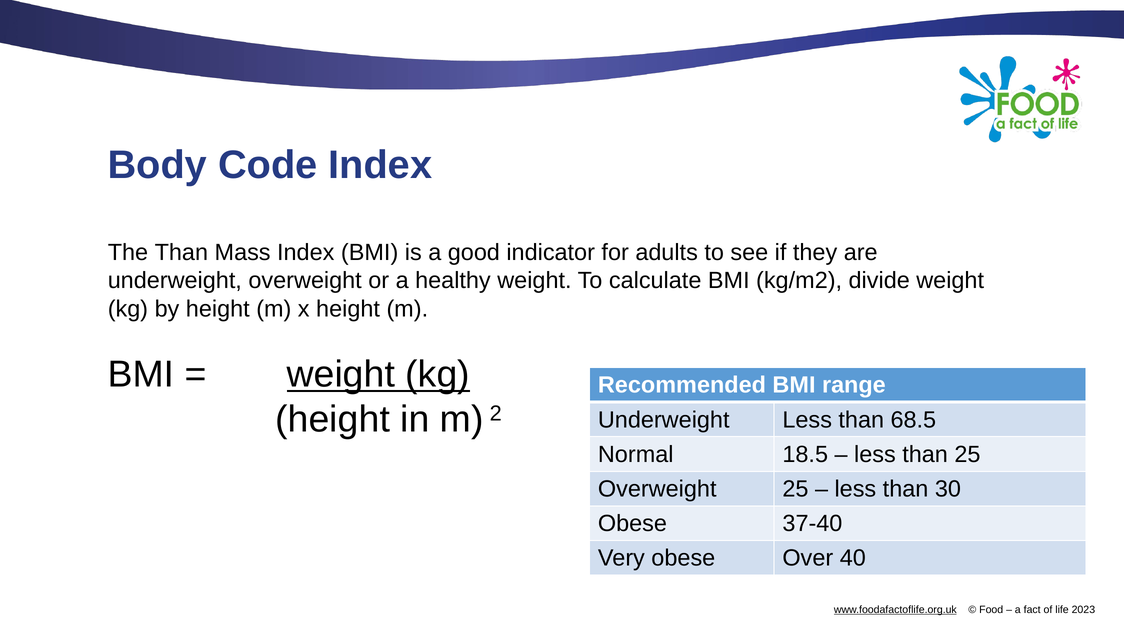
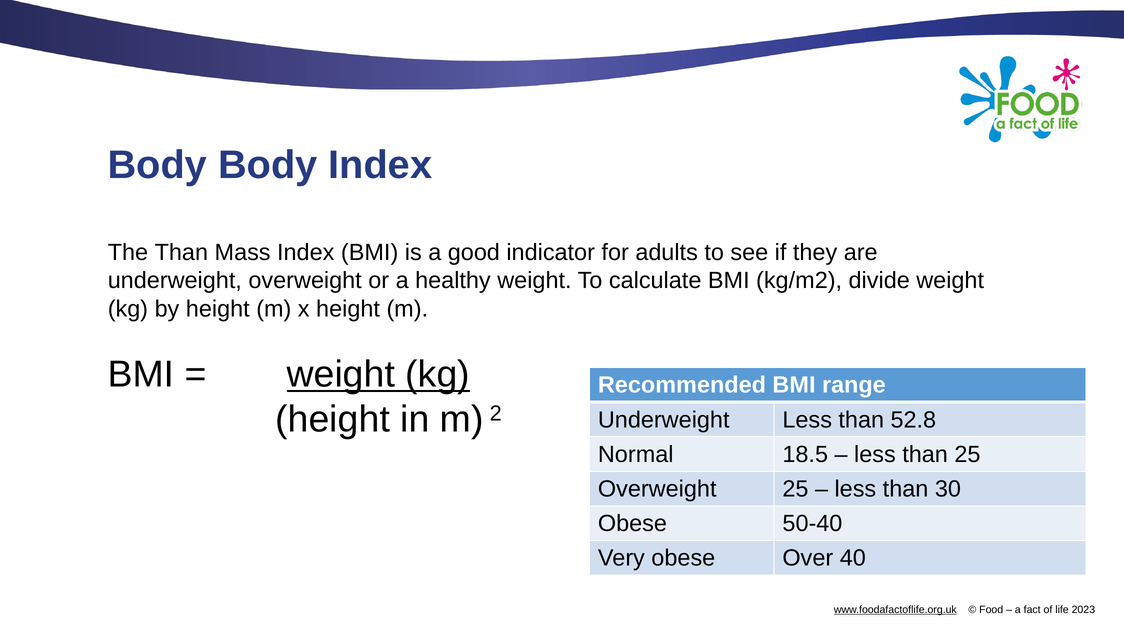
Body Code: Code -> Body
68.5: 68.5 -> 52.8
37-40: 37-40 -> 50-40
